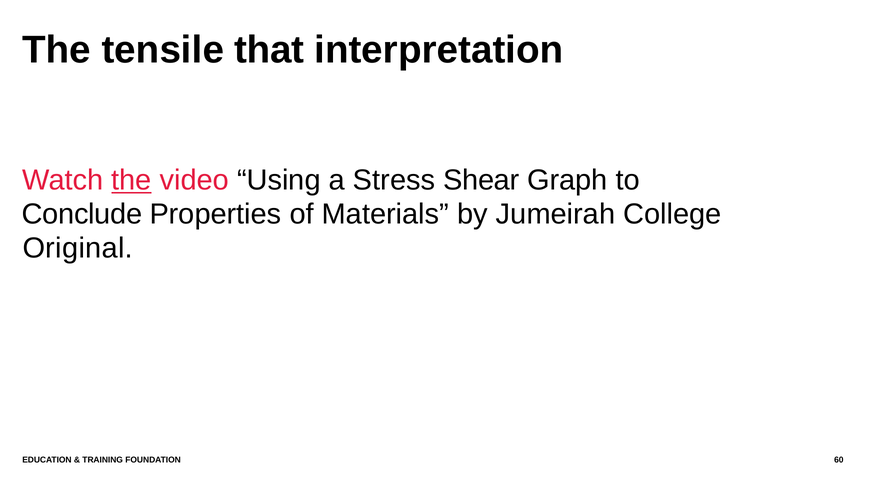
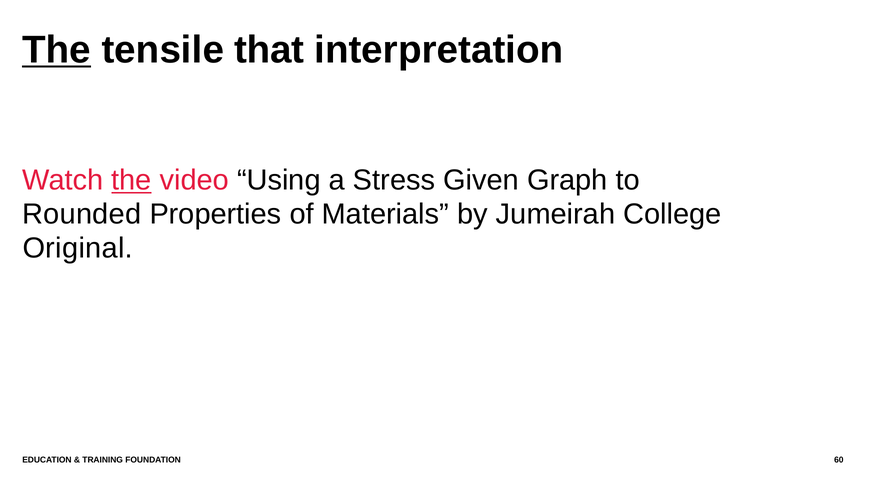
The at (57, 50) underline: none -> present
Shear: Shear -> Given
Conclude: Conclude -> Rounded
